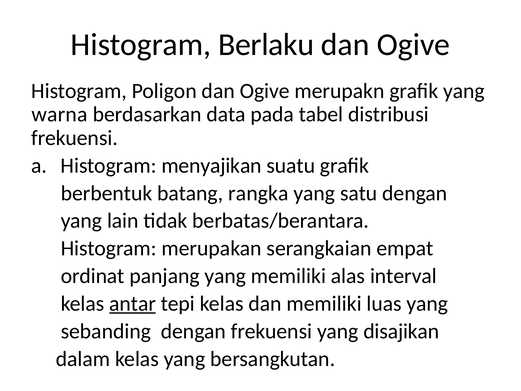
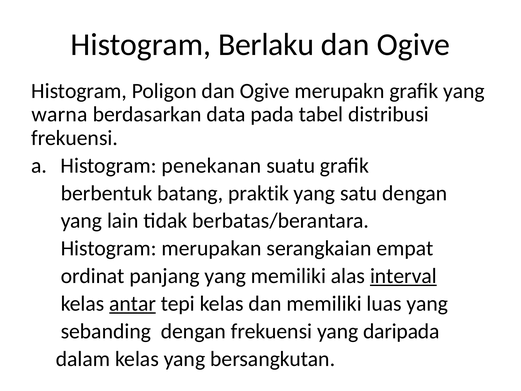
menyajikan: menyajikan -> penekanan
rangka: rangka -> praktik
interval underline: none -> present
disajikan: disajikan -> daripada
